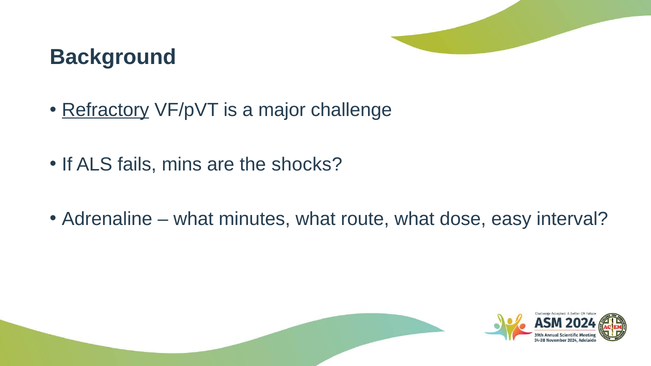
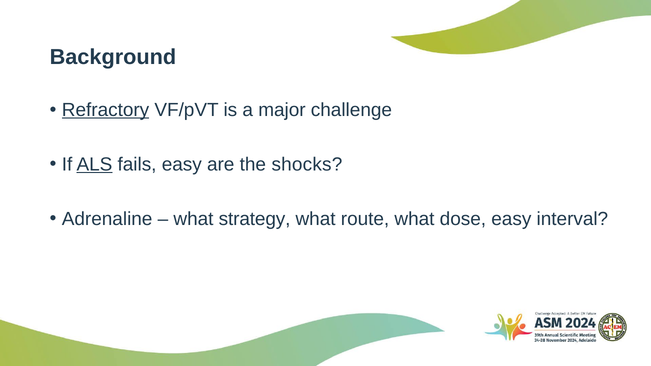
ALS underline: none -> present
fails mins: mins -> easy
minutes: minutes -> strategy
